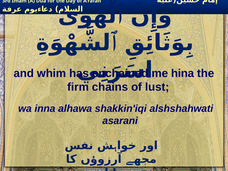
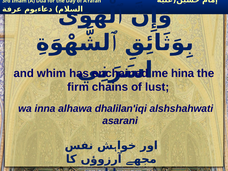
shakkin'iqi: shakkin'iqi -> dhalilan'iqi
